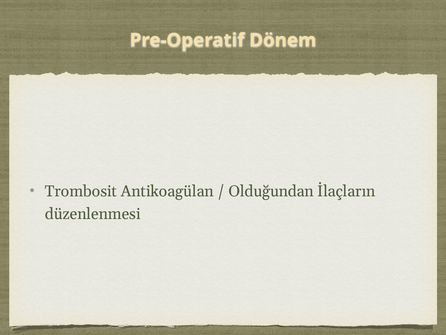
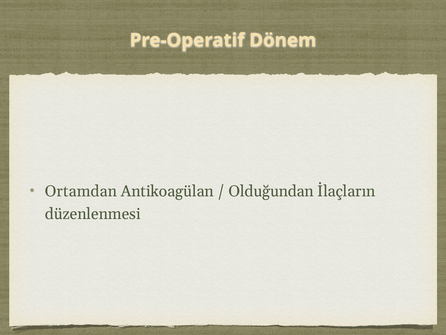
Trombosit: Trombosit -> Ortamdan
